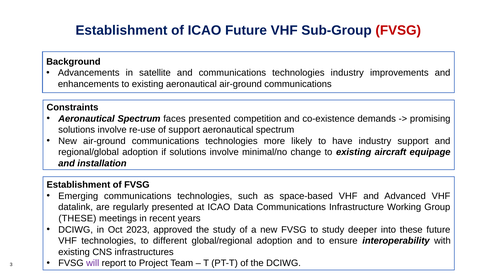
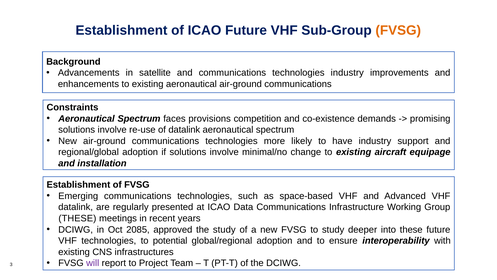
FVSG at (398, 30) colour: red -> orange
faces presented: presented -> provisions
of support: support -> datalink
2023: 2023 -> 2085
different: different -> potential
